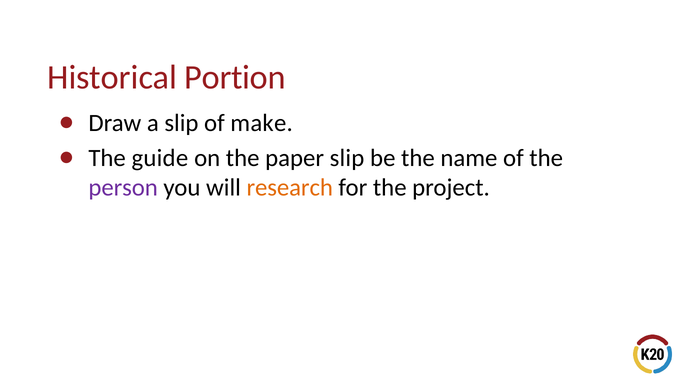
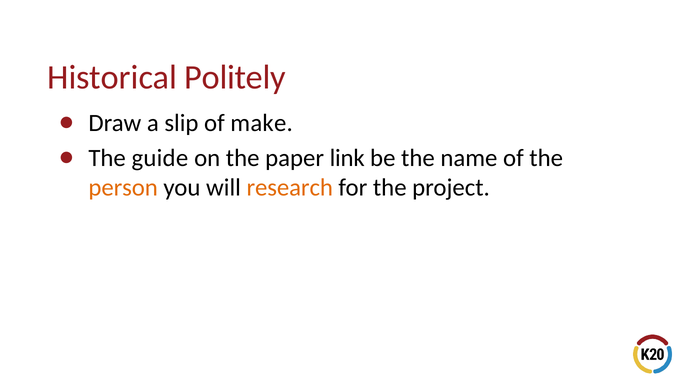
Portion: Portion -> Politely
paper slip: slip -> link
person colour: purple -> orange
